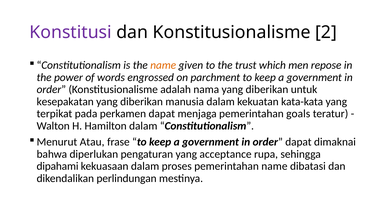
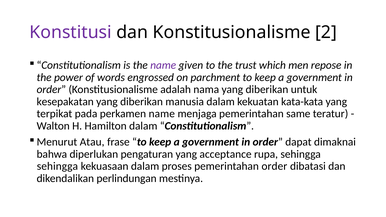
name at (163, 65) colour: orange -> purple
perkamen dapat: dapat -> name
goals: goals -> same
dipahami at (58, 166): dipahami -> sehingga
pemerintahan name: name -> order
